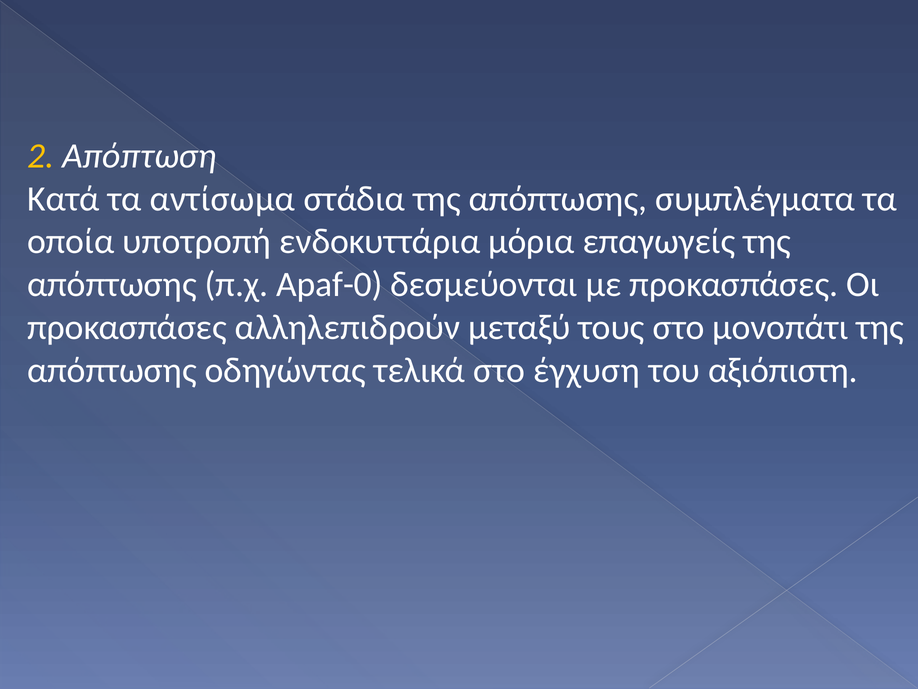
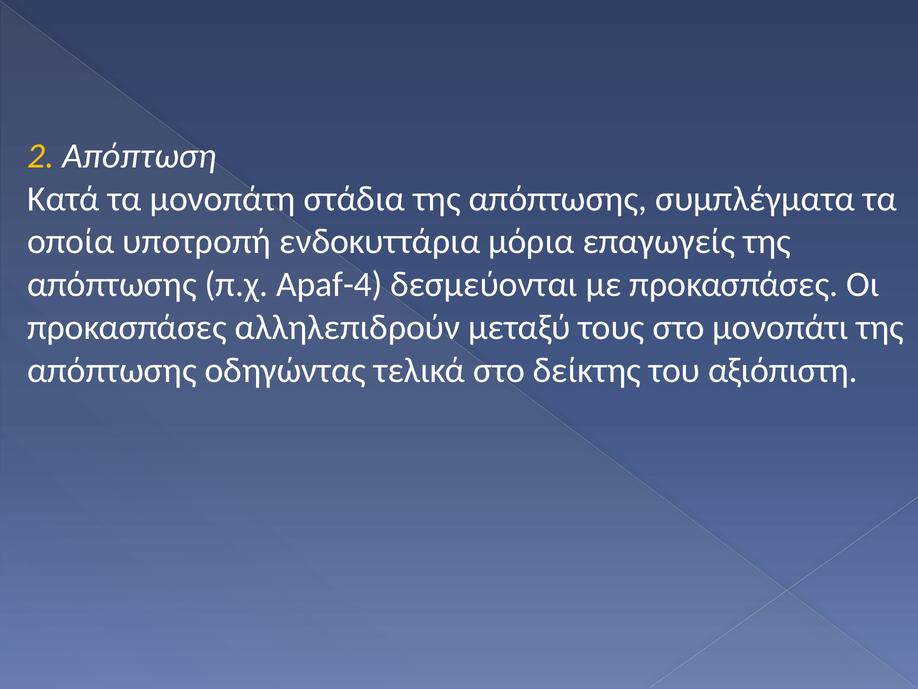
αντίσωμα: αντίσωμα -> μονοπάτη
Apaf-0: Apaf-0 -> Apaf-4
έγχυση: έγχυση -> δείκτης
